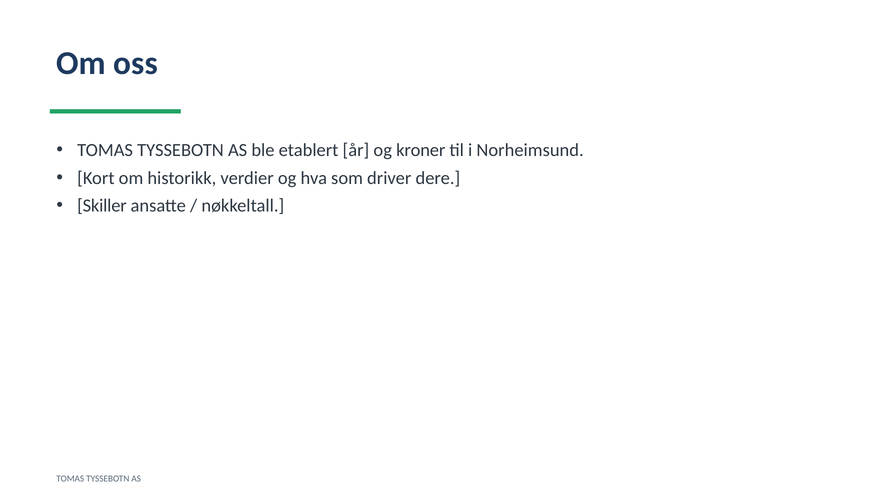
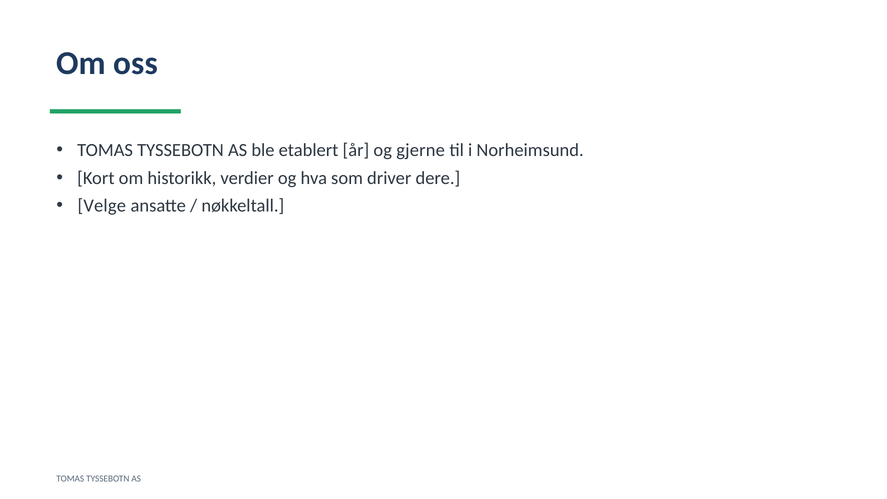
kroner: kroner -> gjerne
Skiller: Skiller -> Velge
